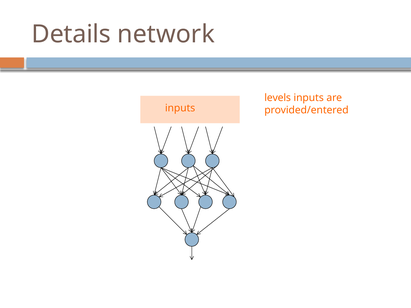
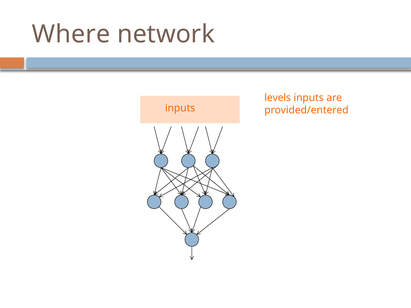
Details: Details -> Where
